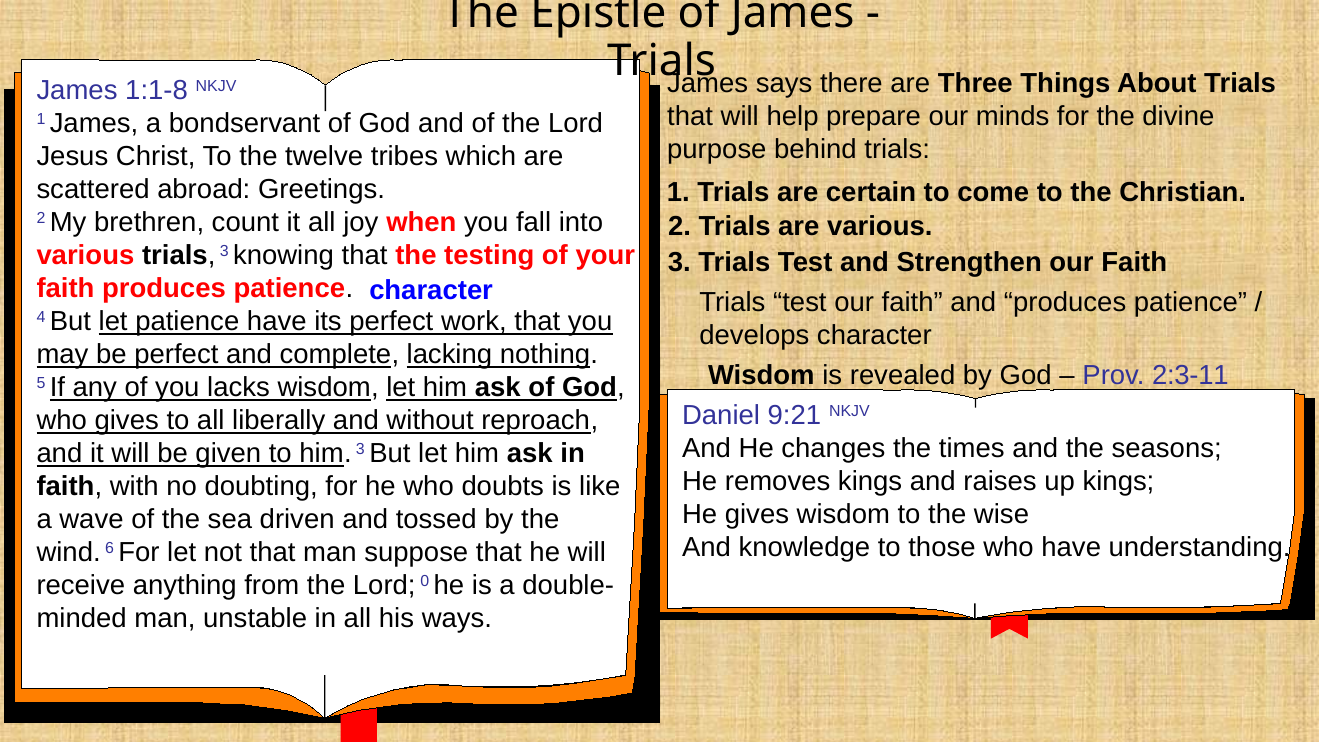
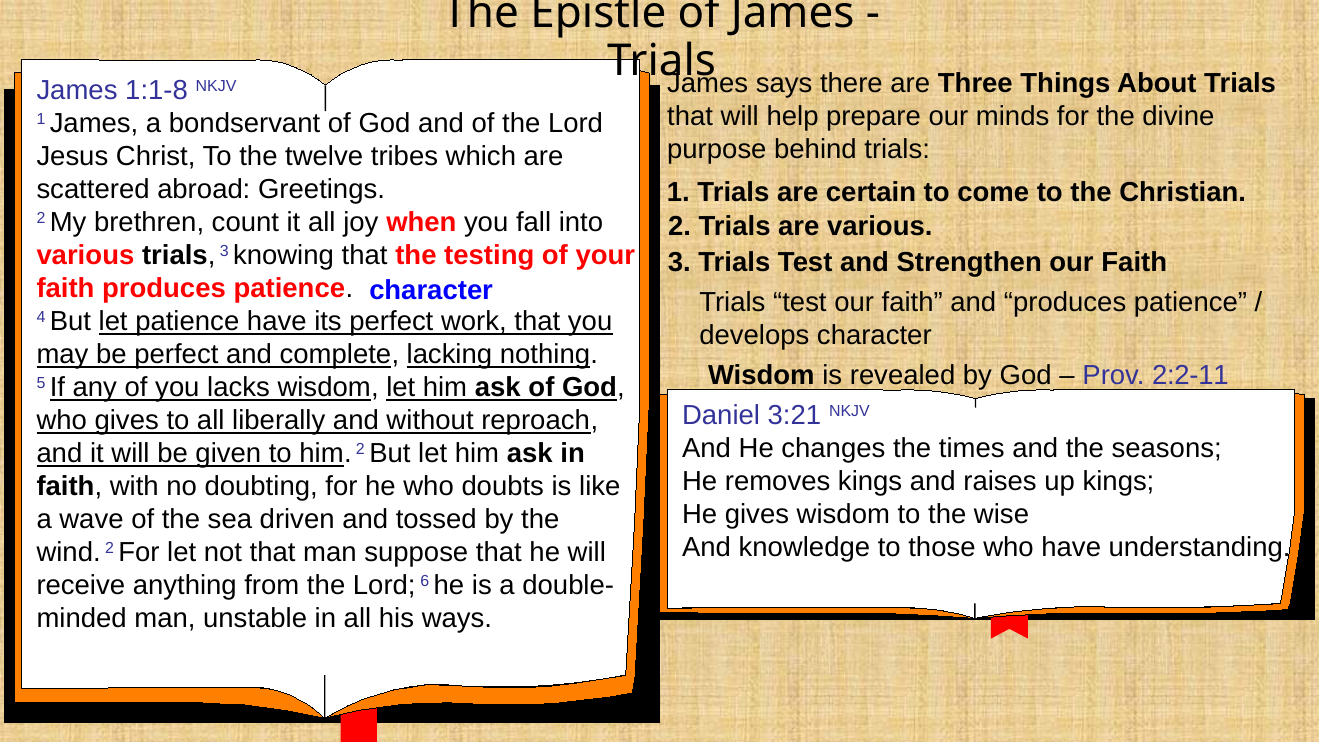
2:3-11: 2:3-11 -> 2:2-11
9:21: 9:21 -> 3:21
him 3: 3 -> 2
wind 6: 6 -> 2
0: 0 -> 6
